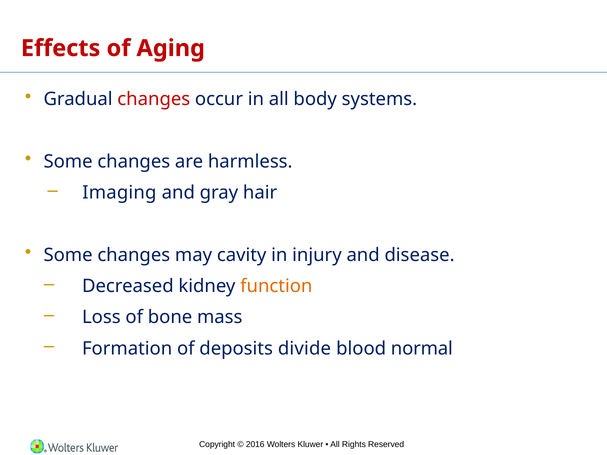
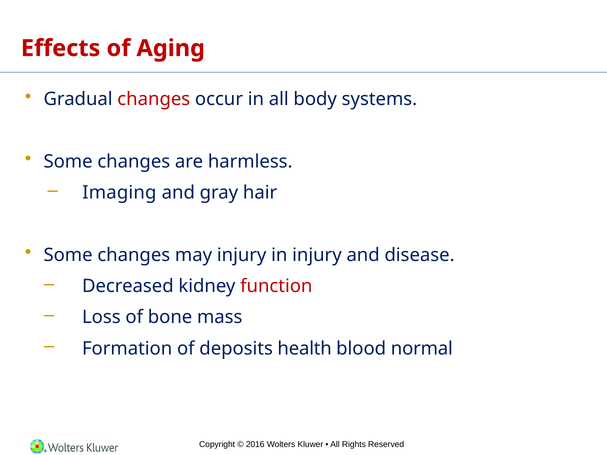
may cavity: cavity -> injury
function colour: orange -> red
divide: divide -> health
